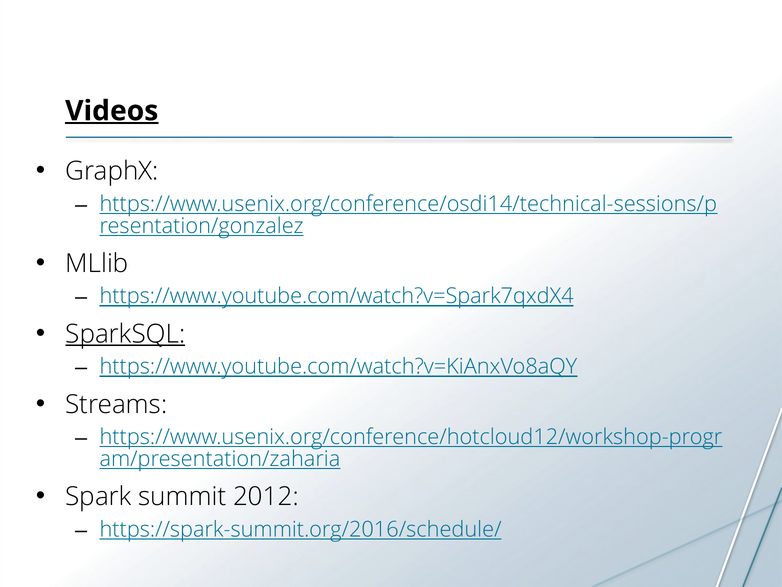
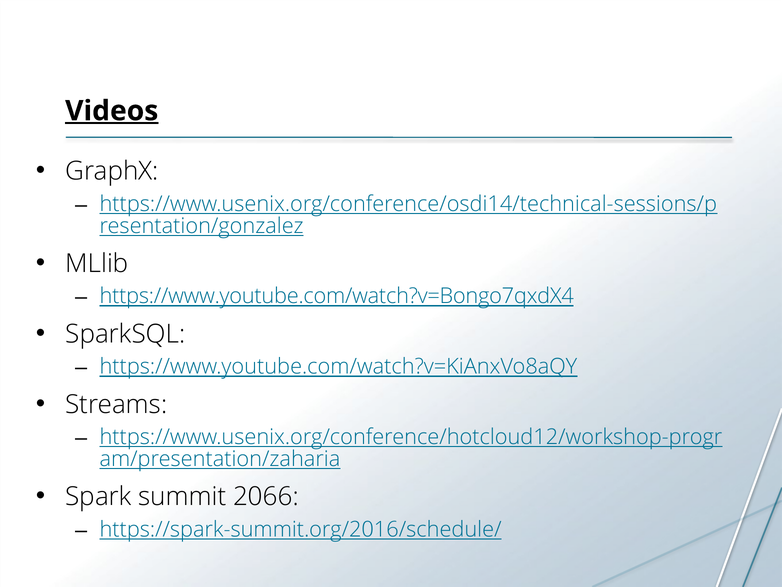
https://www.youtube.com/watch?v=Spark7qxdX4: https://www.youtube.com/watch?v=Spark7qxdX4 -> https://www.youtube.com/watch?v=Bongo7qxdX4
SparkSQL underline: present -> none
2012: 2012 -> 2066
